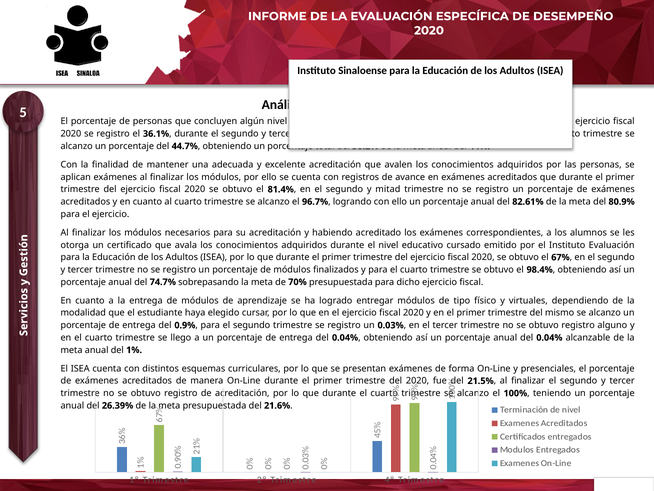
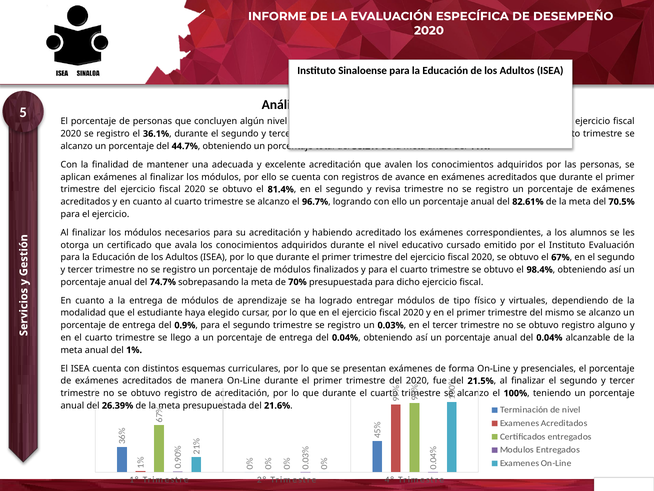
mitad: mitad -> revisa
80.9%: 80.9% -> 70.5%
